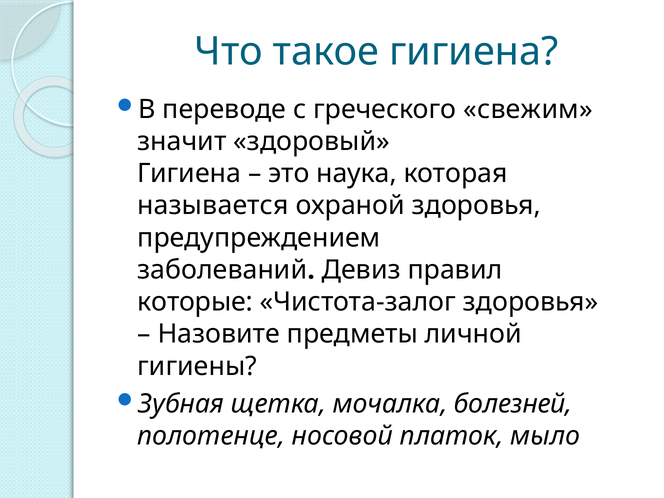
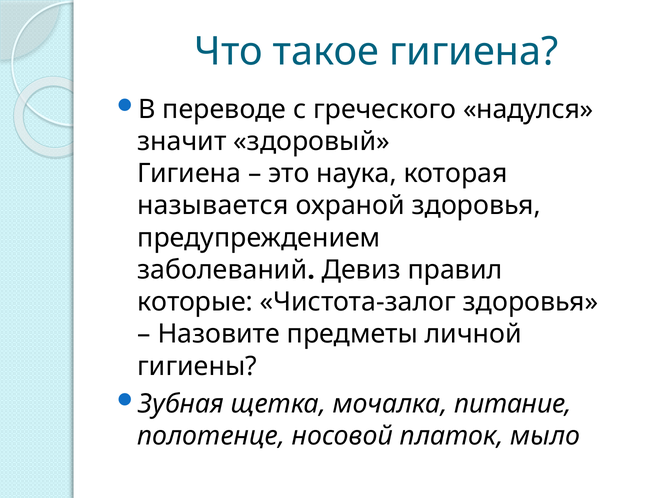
свежим: свежим -> надулся
болезней: болезней -> питание
